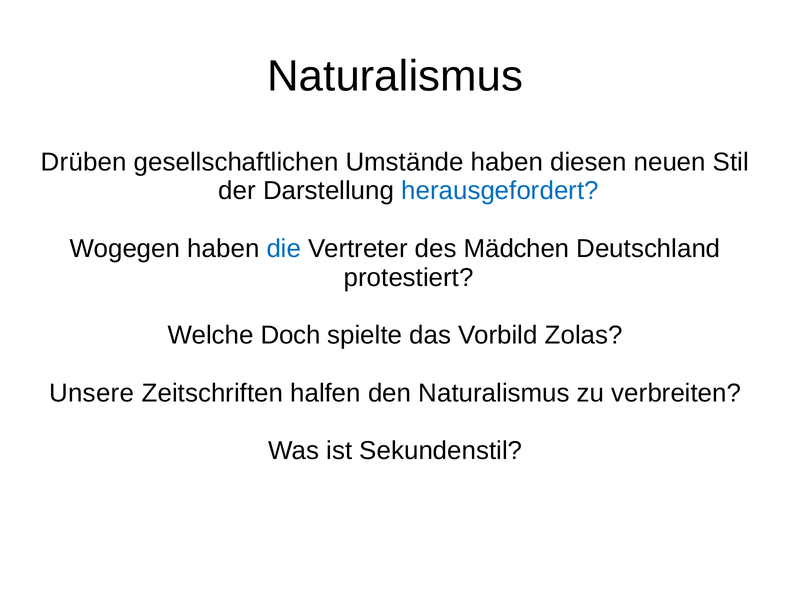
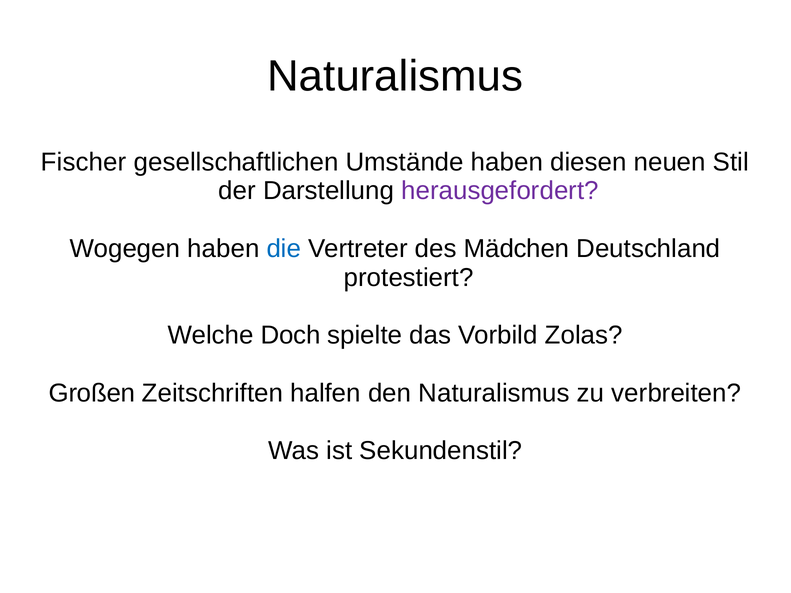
Drüben: Drüben -> Fischer
herausgefordert colour: blue -> purple
Unsere: Unsere -> Großen
